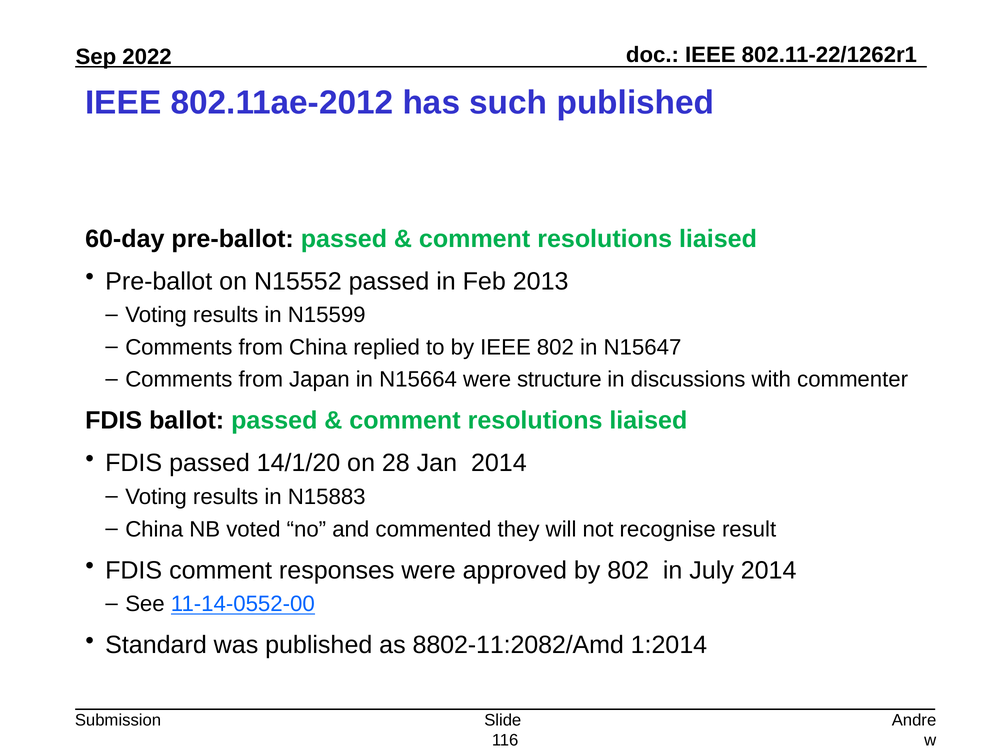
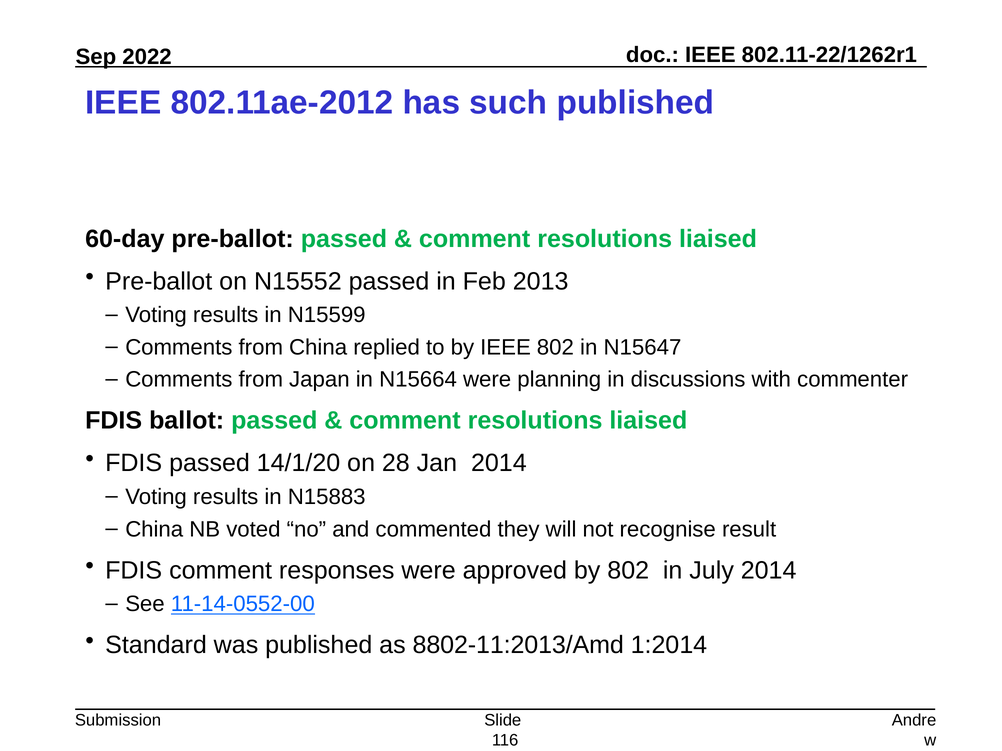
structure: structure -> planning
8802-11:2082/Amd: 8802-11:2082/Amd -> 8802-11:2013/Amd
